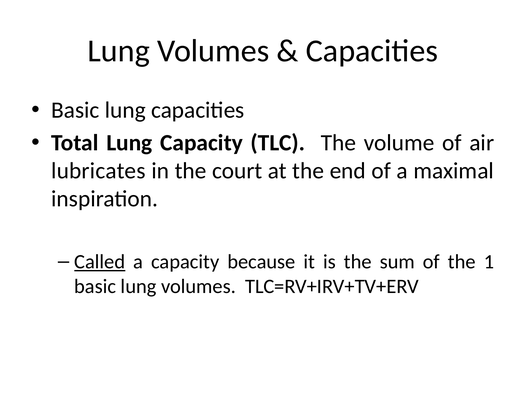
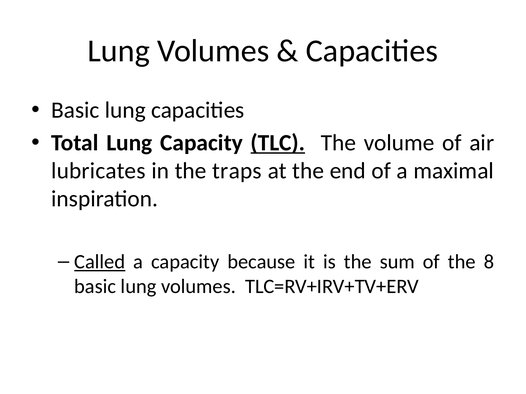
TLC underline: none -> present
court: court -> traps
1: 1 -> 8
